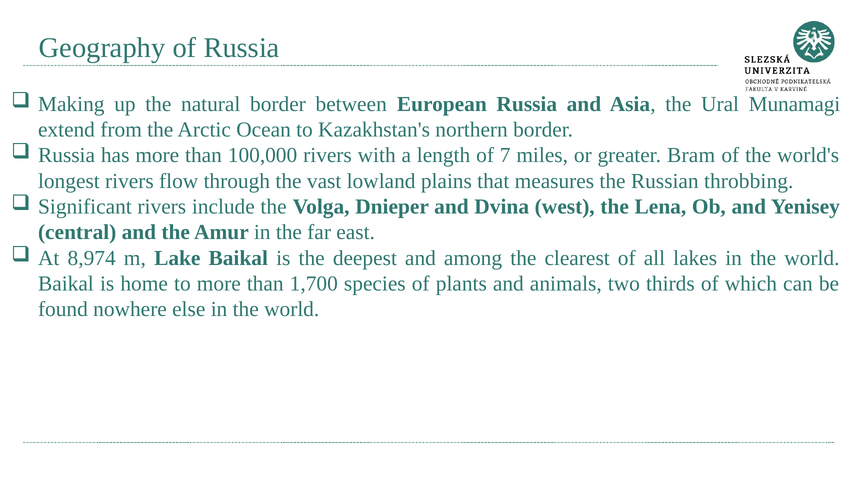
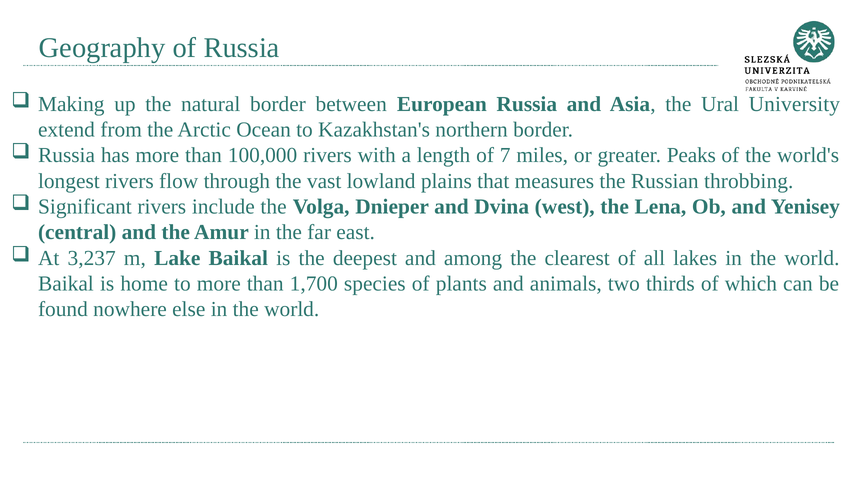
Munamagi: Munamagi -> University
Bram: Bram -> Peaks
8,974: 8,974 -> 3,237
